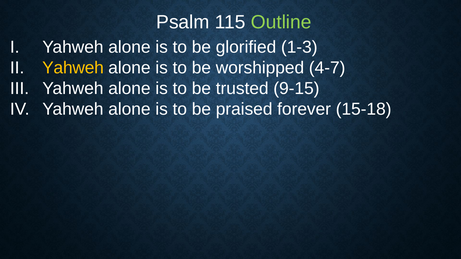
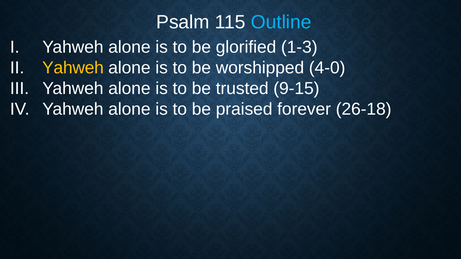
Outline colour: light green -> light blue
4-7: 4-7 -> 4-0
15-18: 15-18 -> 26-18
